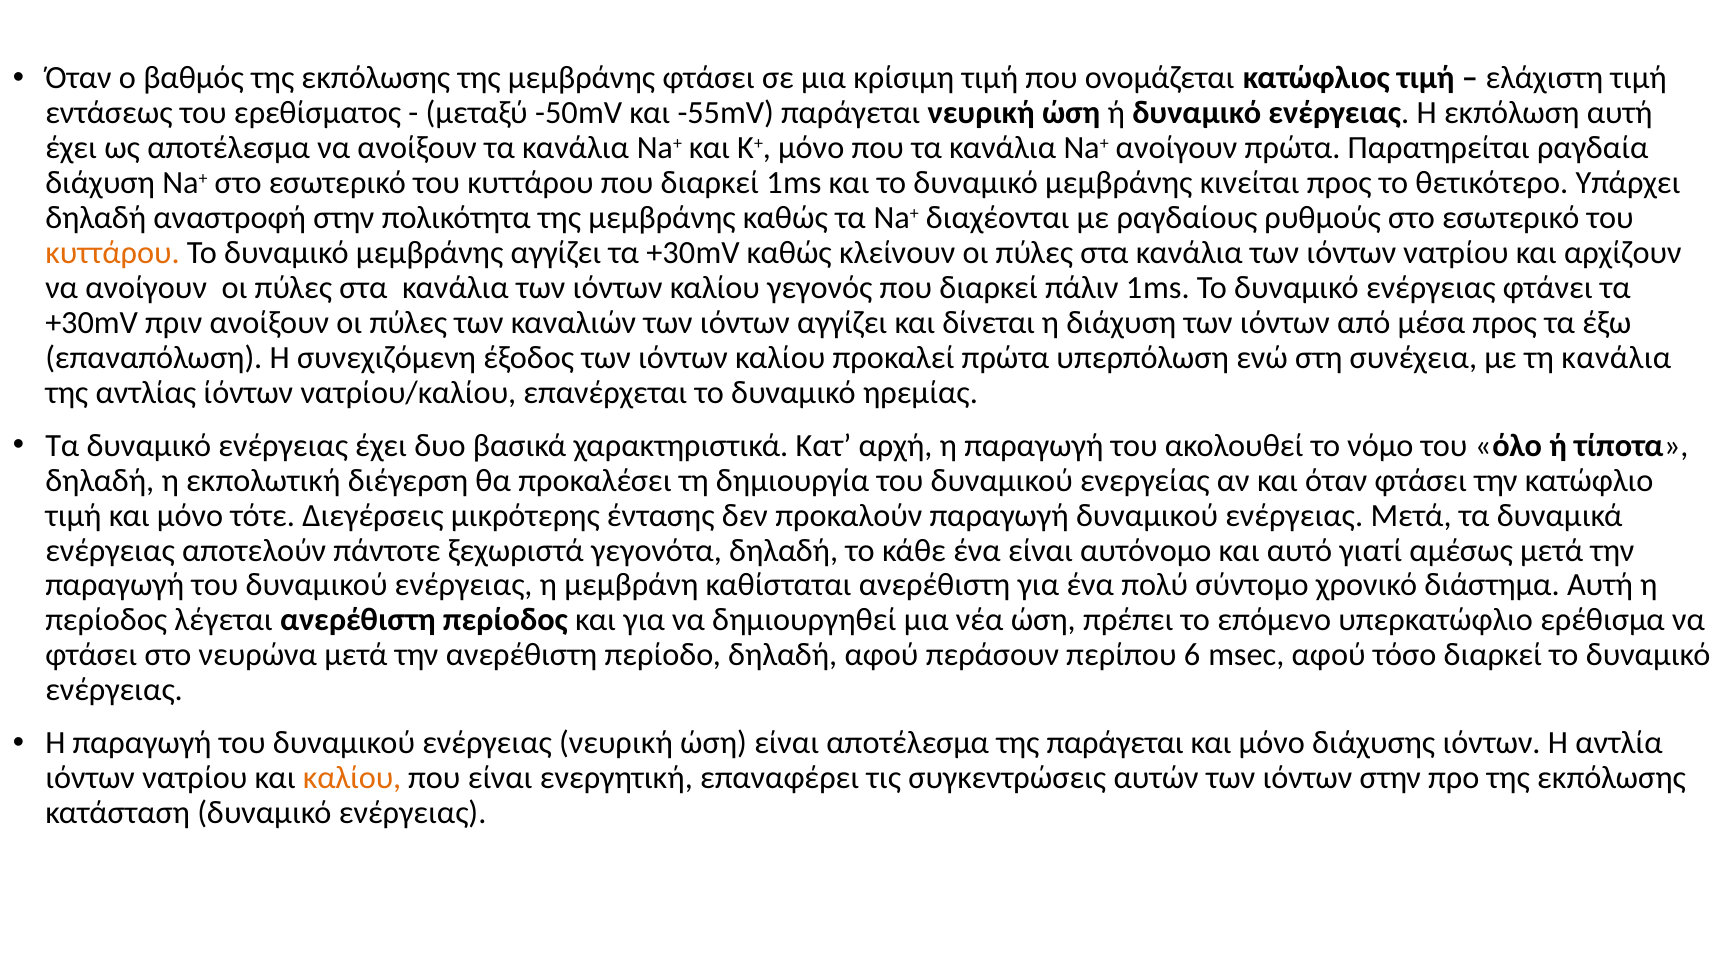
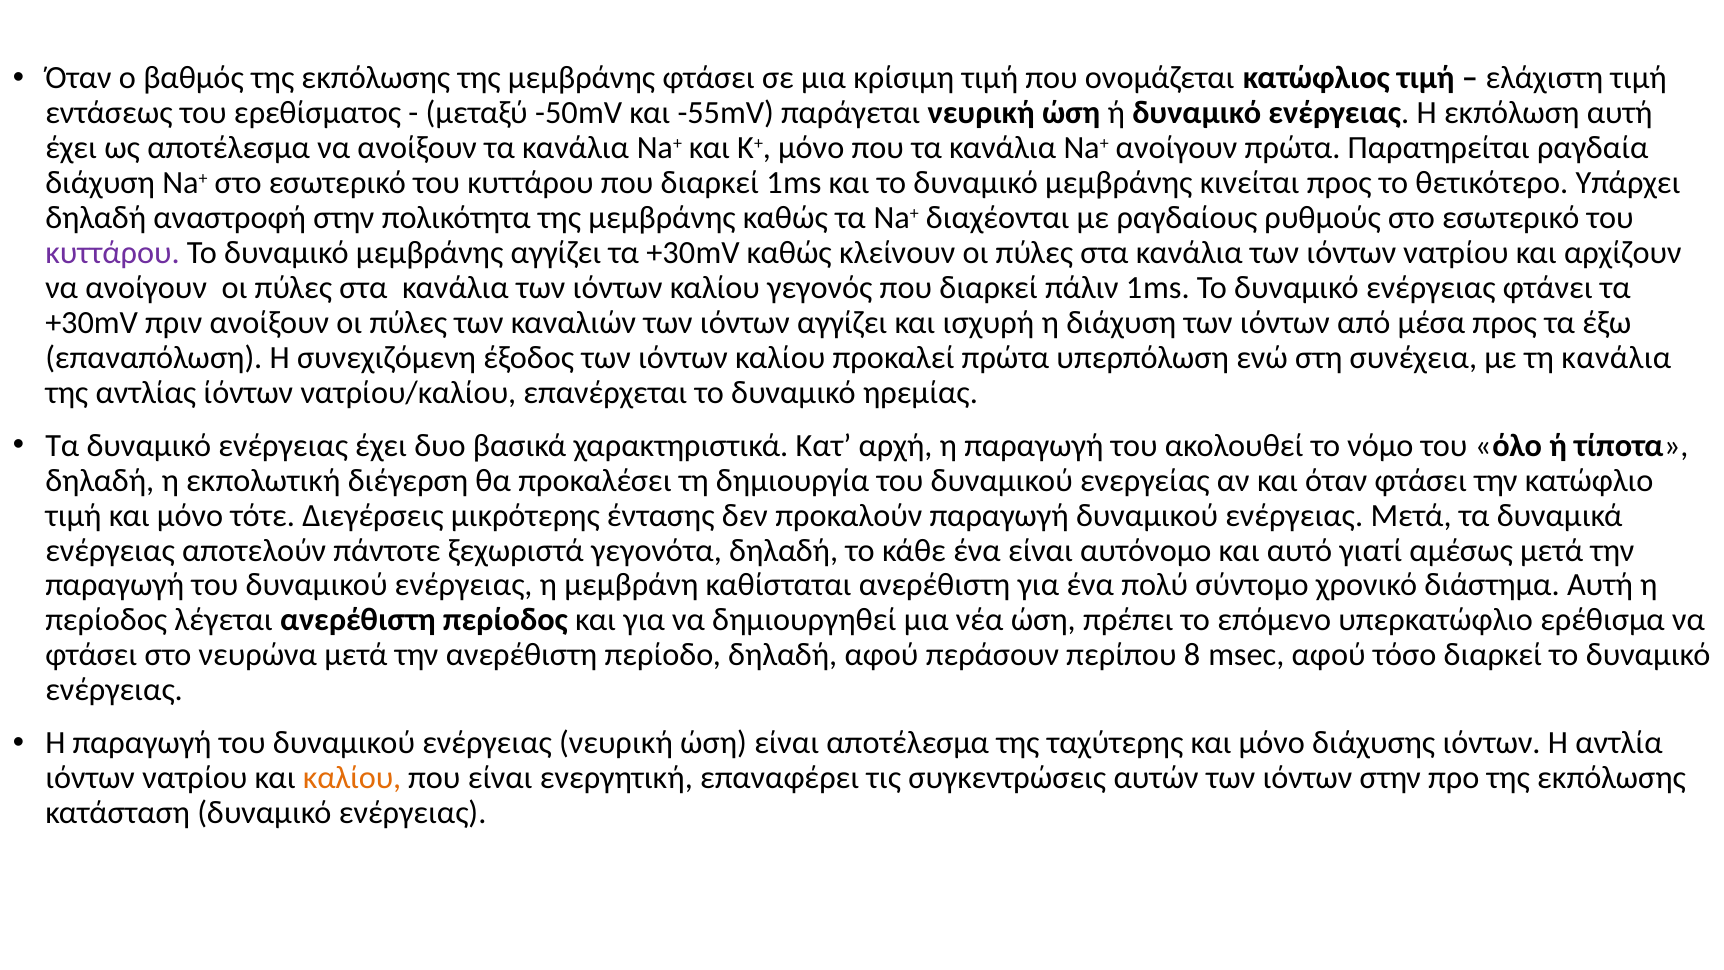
κυττάρου at (112, 253) colour: orange -> purple
δίνεται: δίνεται -> ισχυρή
6: 6 -> 8
της παράγεται: παράγεται -> ταχύτερης
